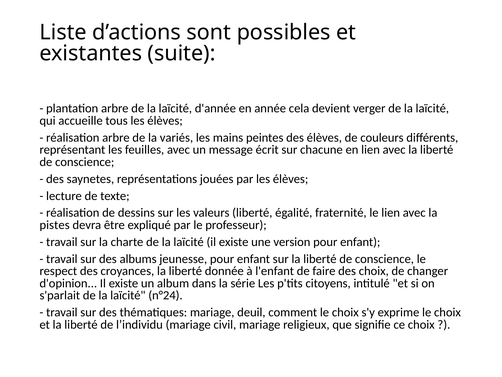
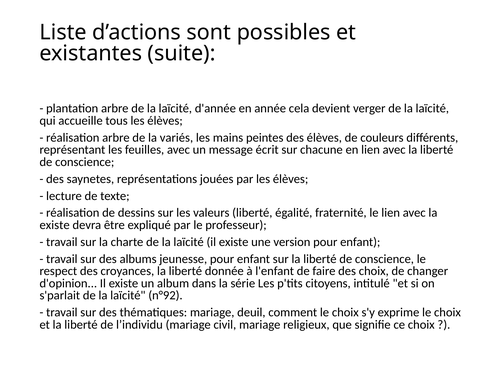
pistes at (55, 225): pistes -> existe
n°24: n°24 -> n°92
